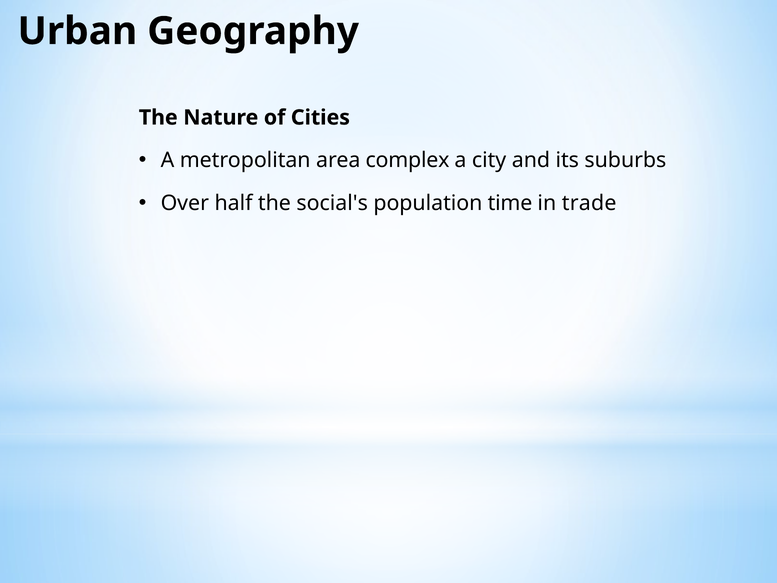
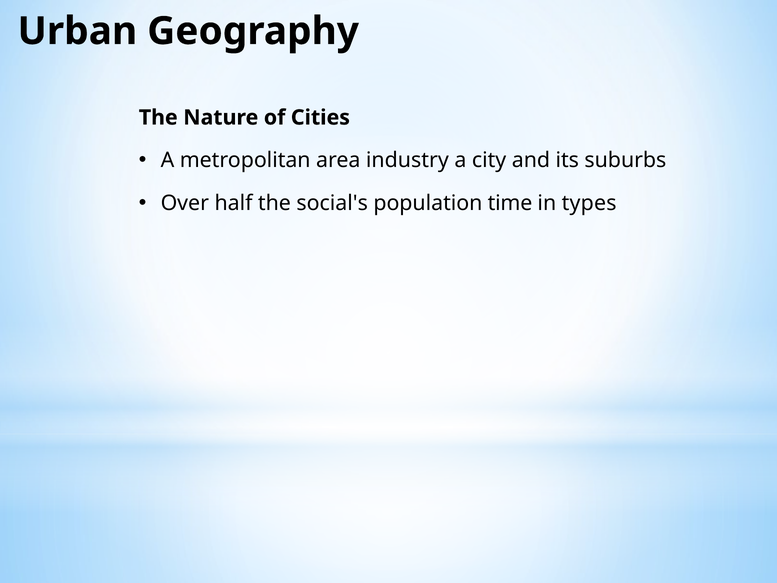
complex: complex -> industry
trade: trade -> types
